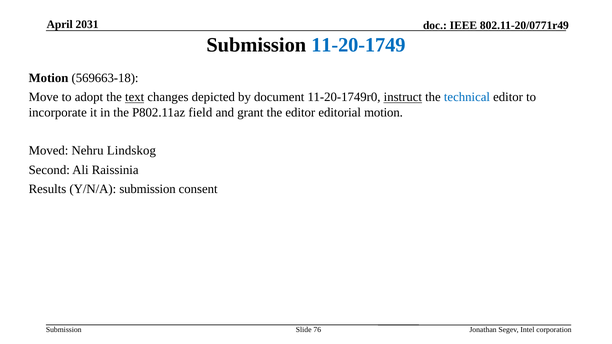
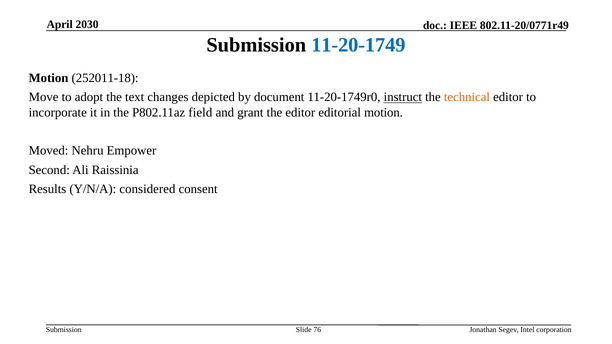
2031: 2031 -> 2030
569663-18: 569663-18 -> 252011-18
text underline: present -> none
technical colour: blue -> orange
Lindskog: Lindskog -> Empower
Y/N/A submission: submission -> considered
